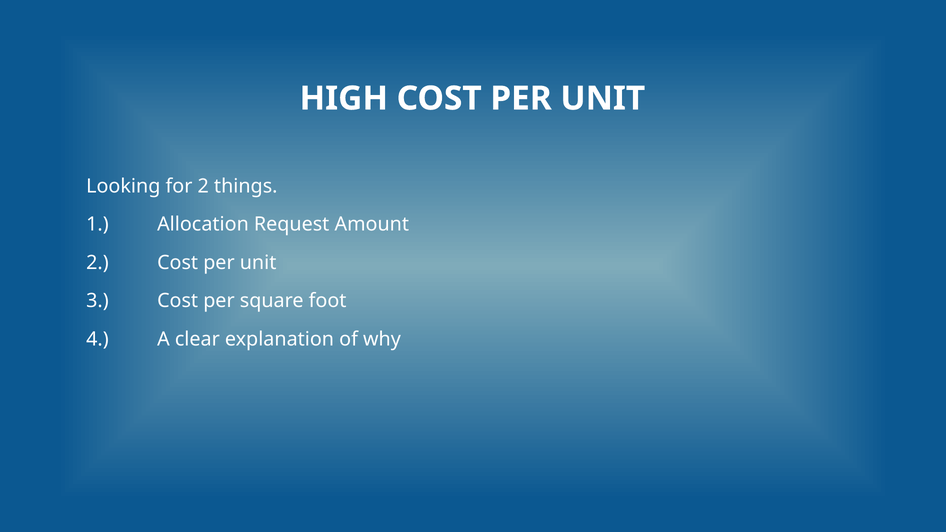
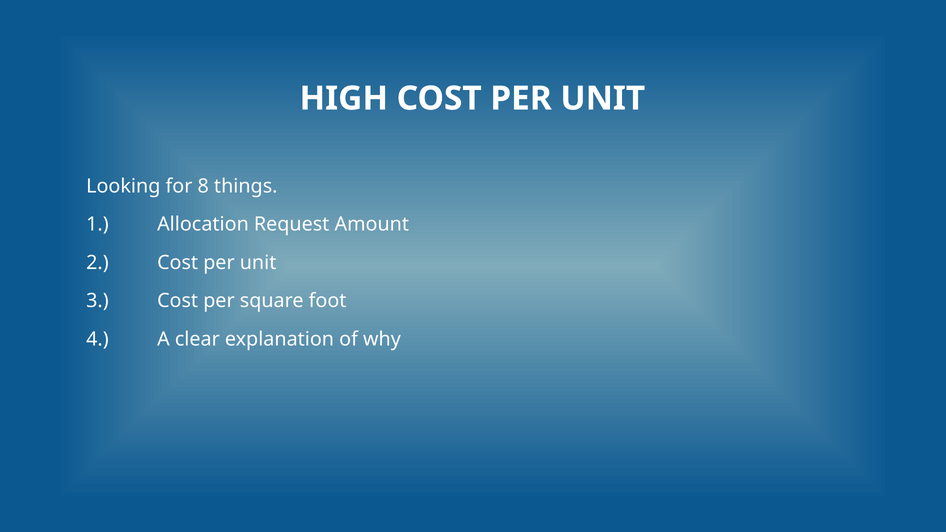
for 2: 2 -> 8
